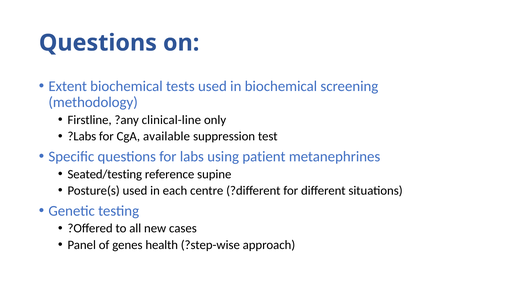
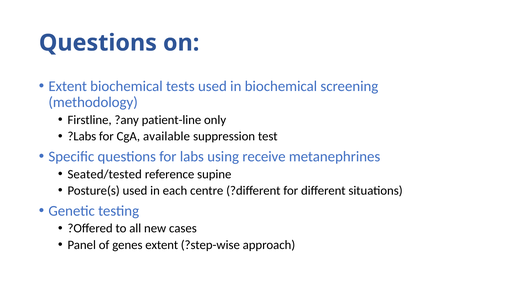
clinical-line: clinical-line -> patient-line
patient: patient -> receive
Seated/testing: Seated/testing -> Seated/tested
genes health: health -> extent
